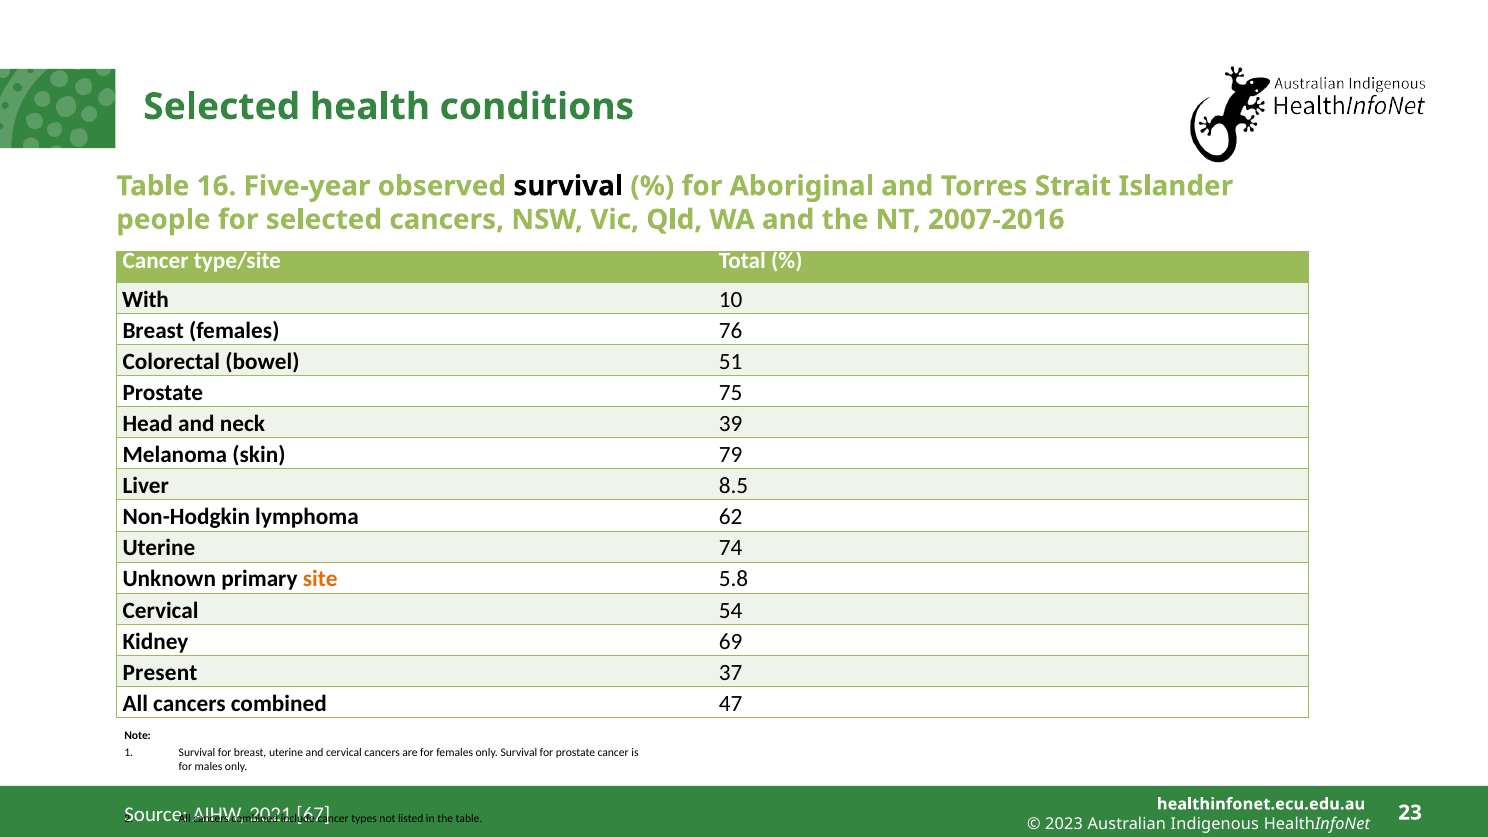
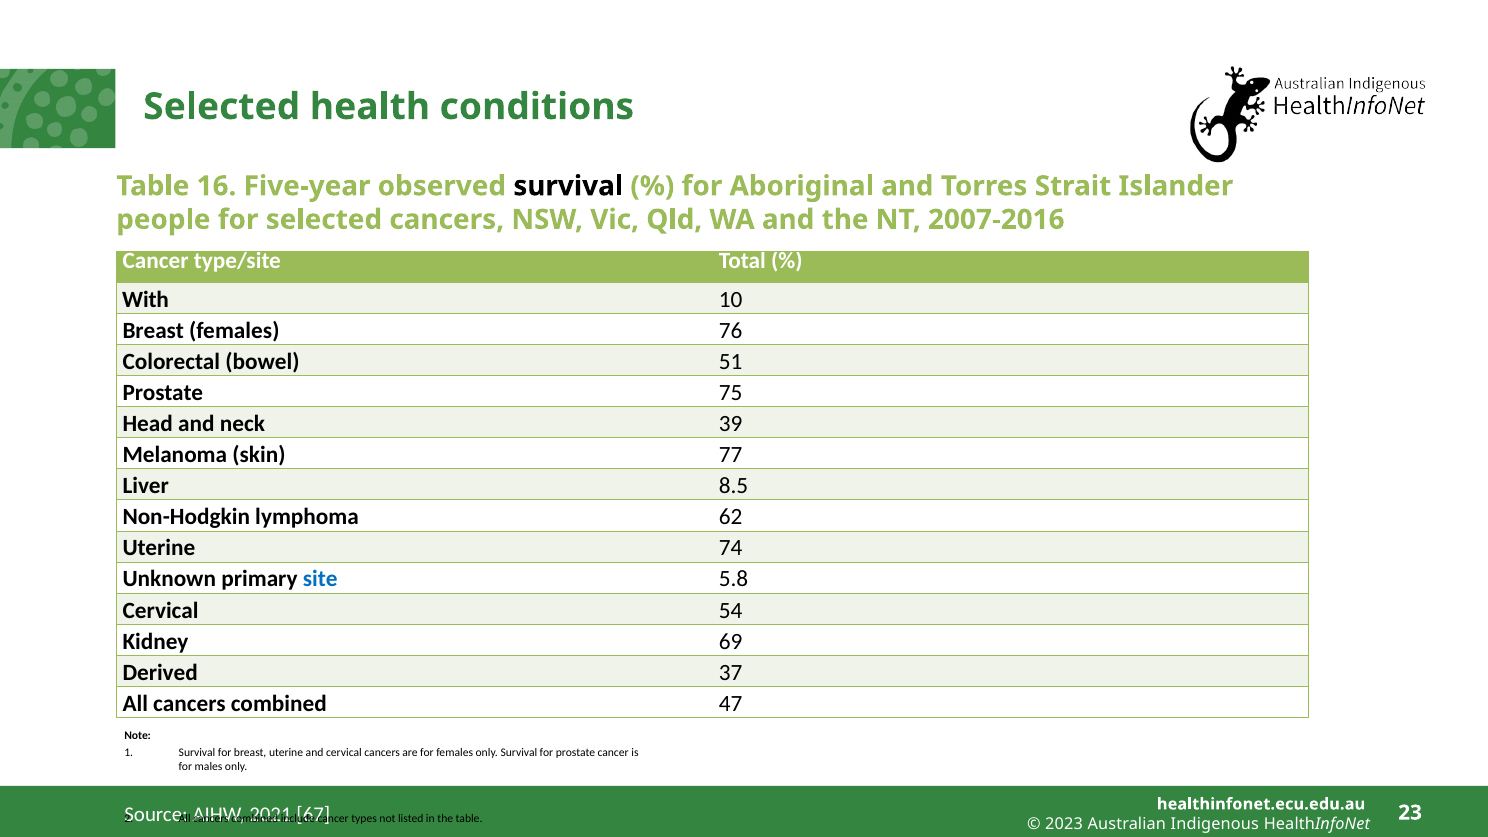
79: 79 -> 77
site colour: orange -> blue
Present: Present -> Derived
